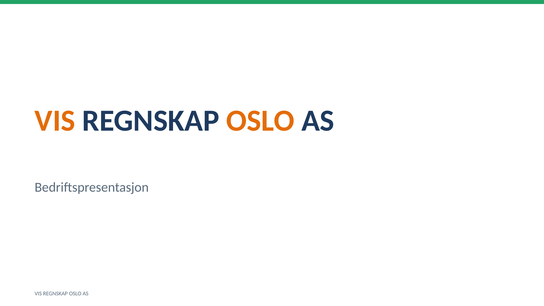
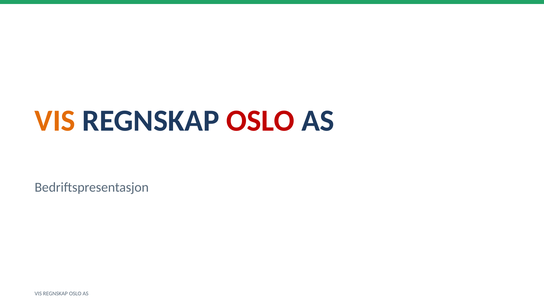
OSLO at (260, 121) colour: orange -> red
